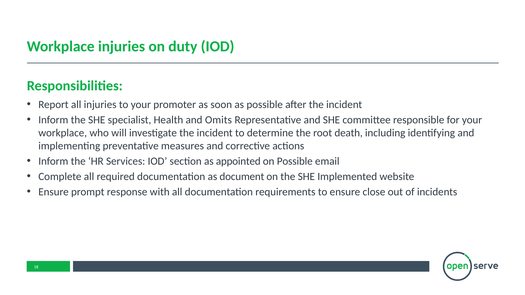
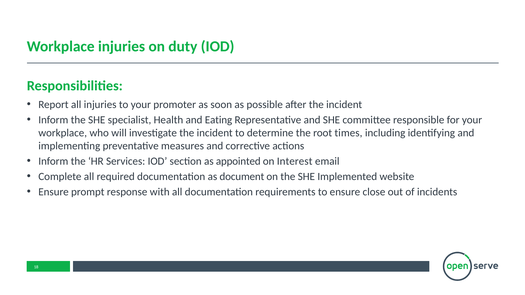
Omits: Omits -> Eating
death: death -> times
on Possible: Possible -> Interest
